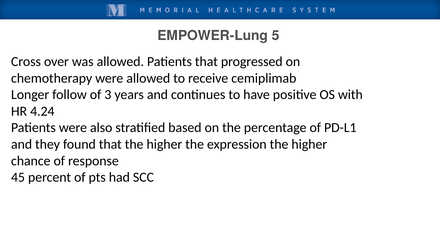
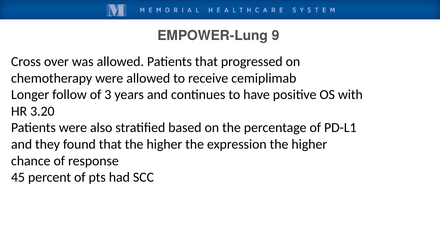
5: 5 -> 9
4.24: 4.24 -> 3.20
